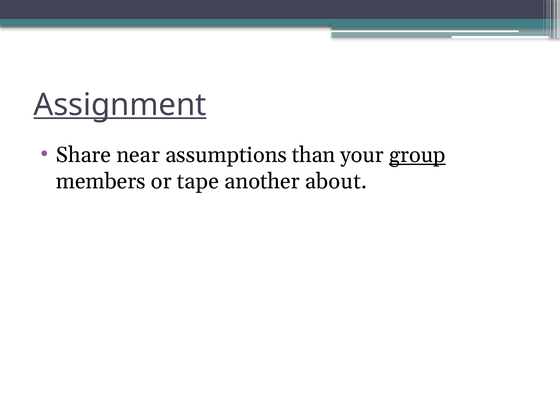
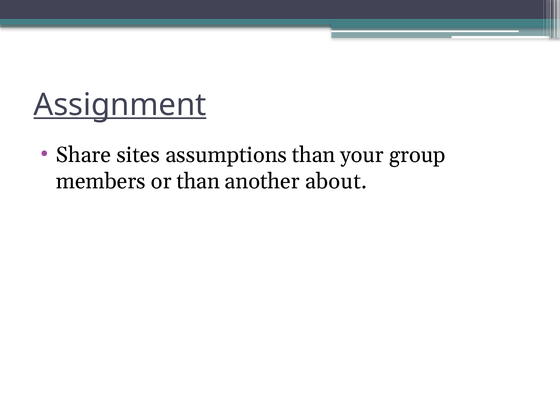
near: near -> sites
group underline: present -> none
or tape: tape -> than
